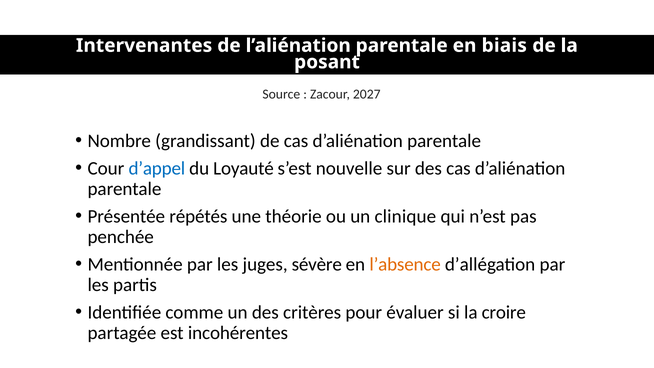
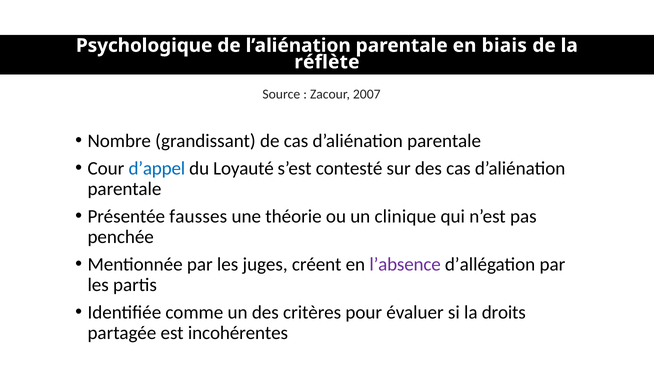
Intervenantes: Intervenantes -> Psychologique
posant: posant -> réflète
2027: 2027 -> 2007
nouvelle: nouvelle -> contesté
répétés: répétés -> fausses
sévère: sévère -> créent
l’absence colour: orange -> purple
croire: croire -> droits
